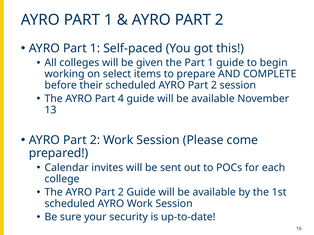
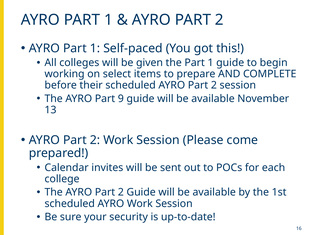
4: 4 -> 9
